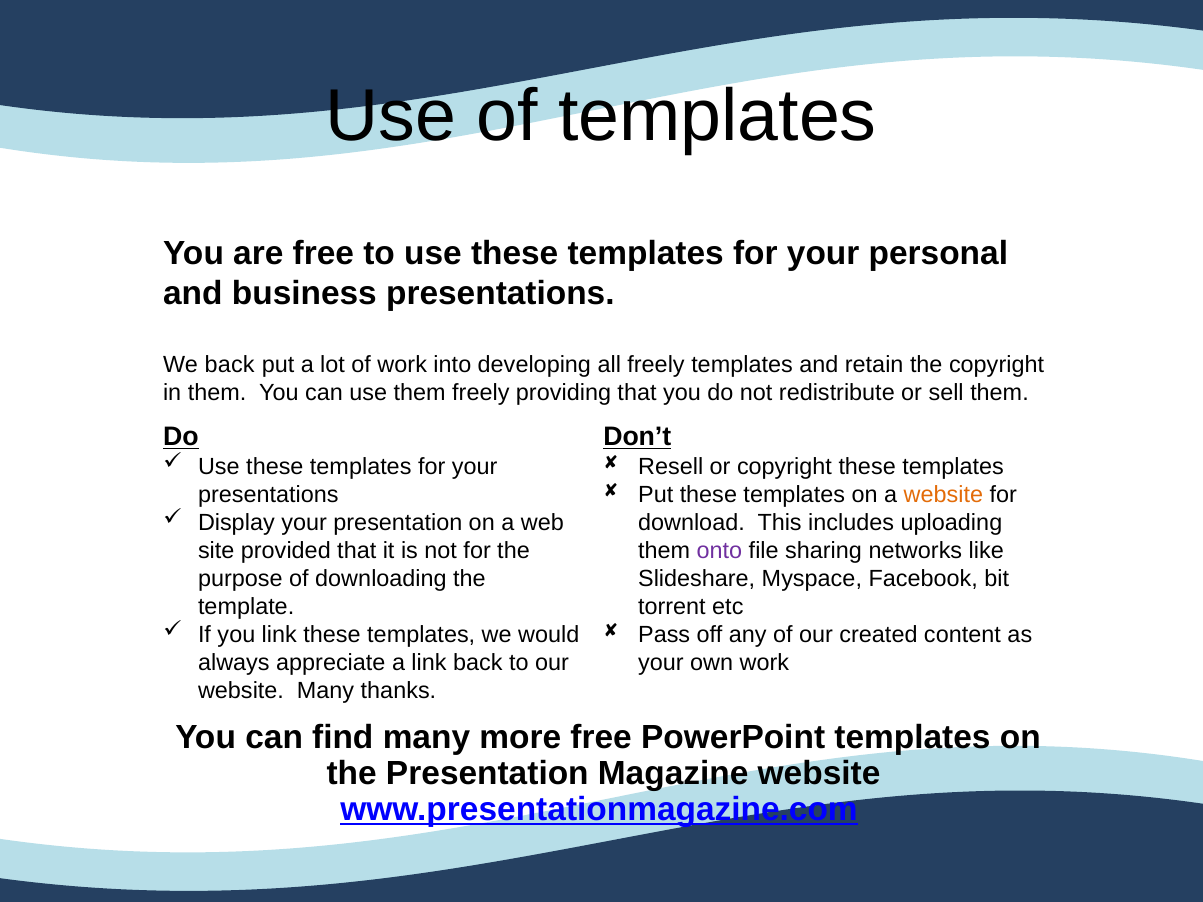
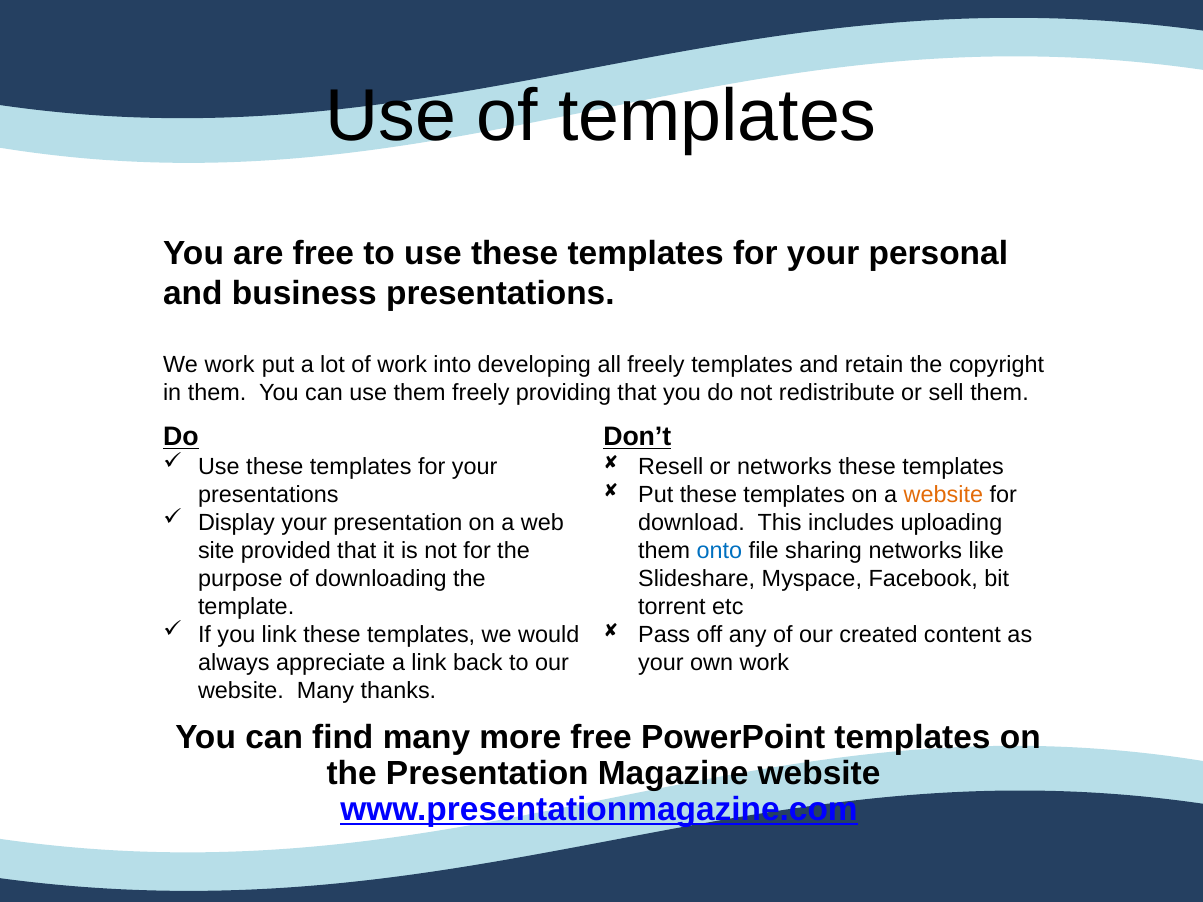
We back: back -> work
or copyright: copyright -> networks
onto colour: purple -> blue
